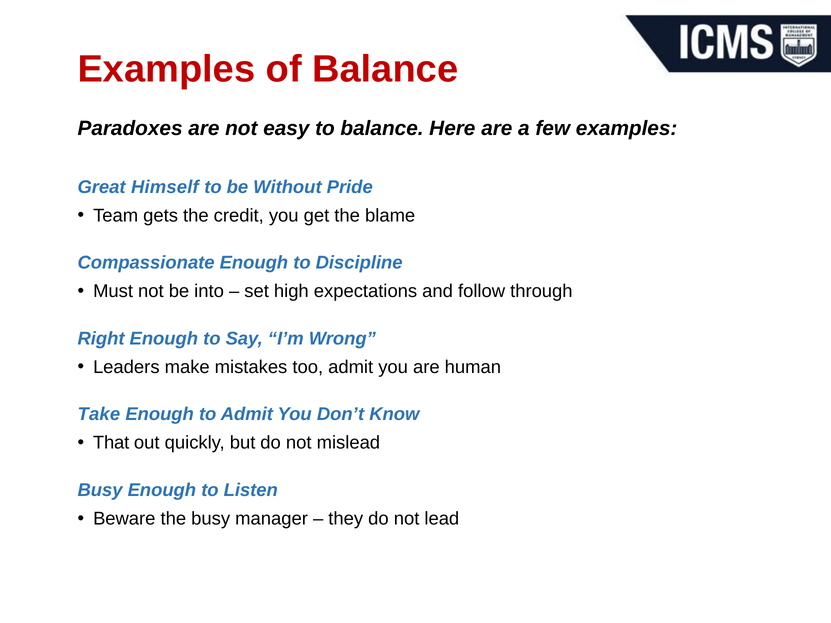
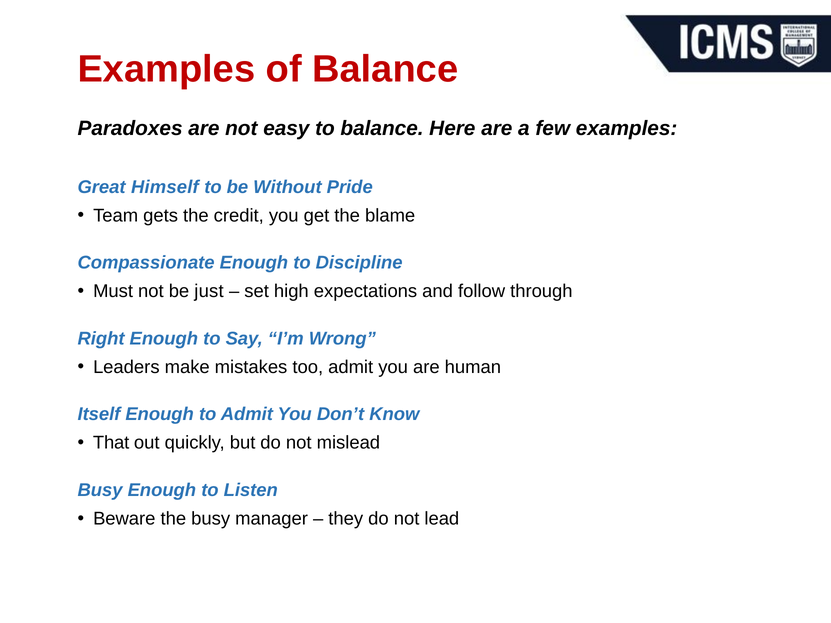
into: into -> just
Take: Take -> Itself
